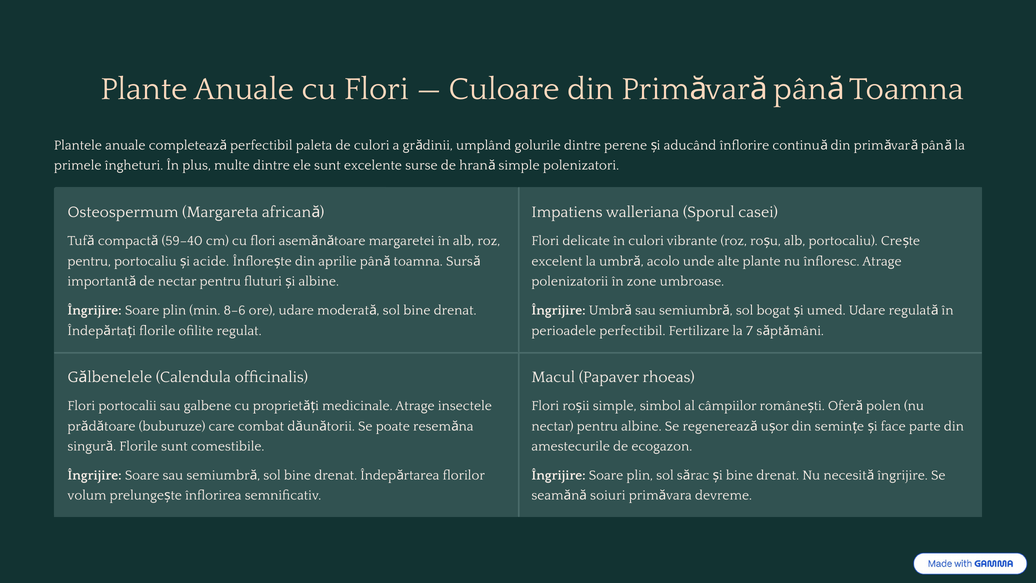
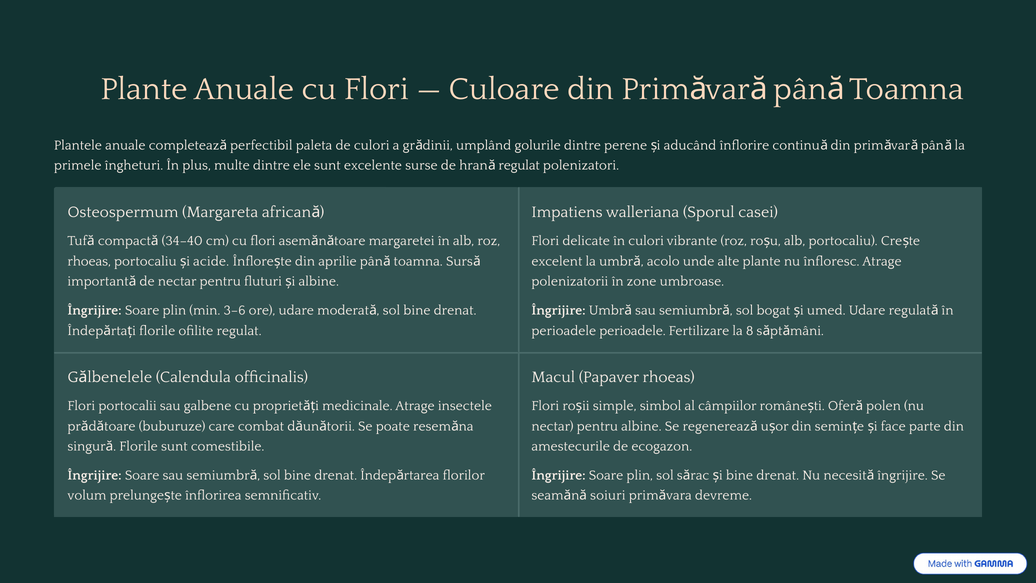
simple at (519, 165): simple -> regulat
59–40: 59–40 -> 34–40
pentru at (89, 261): pentru -> rhoeas
8–6: 8–6 -> 3–6
perioadele perfectibil: perfectibil -> perioadele
7: 7 -> 8
